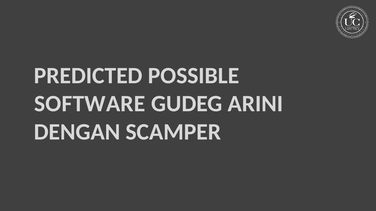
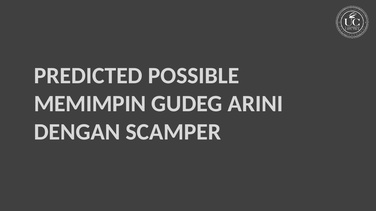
SOFTWARE: SOFTWARE -> MEMIMPIN
